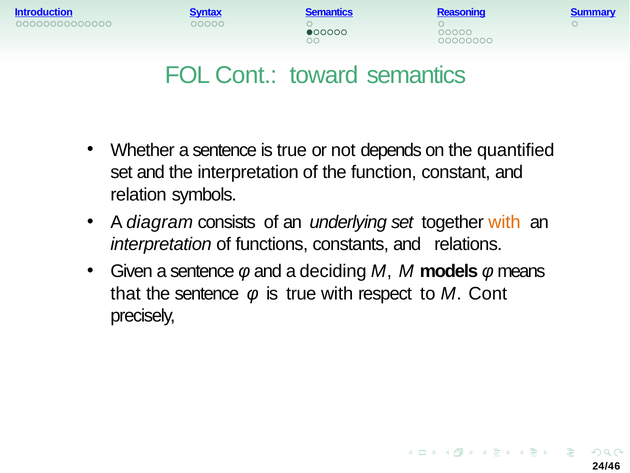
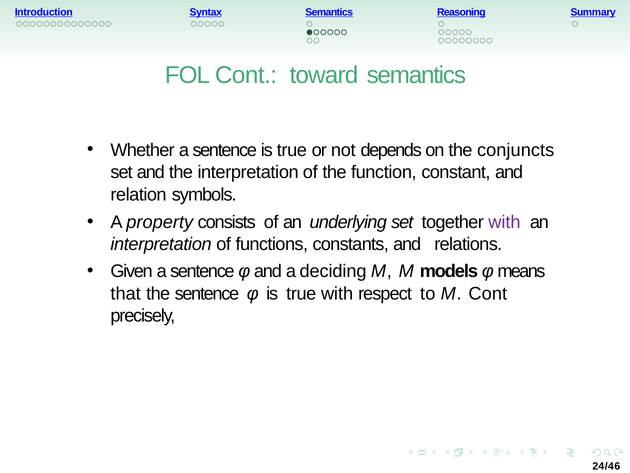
quantified: quantified -> conjuncts
diagram: diagram -> property
with at (504, 222) colour: orange -> purple
